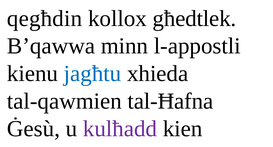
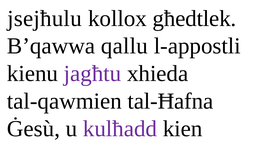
qegħdin: qegħdin -> jsejħulu
minn: minn -> qallu
jagħtu colour: blue -> purple
